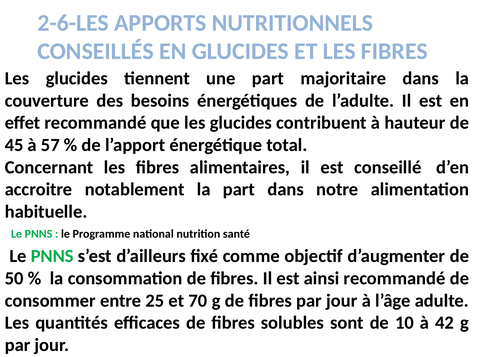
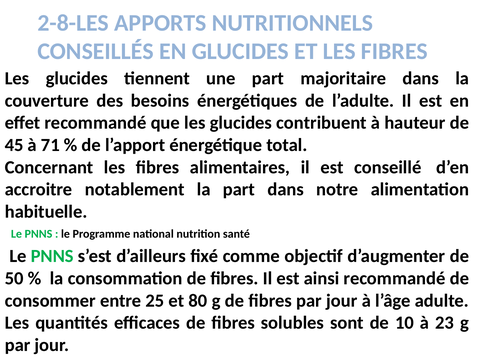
2-6-LES: 2-6-LES -> 2-8-LES
57: 57 -> 71
70: 70 -> 80
42: 42 -> 23
